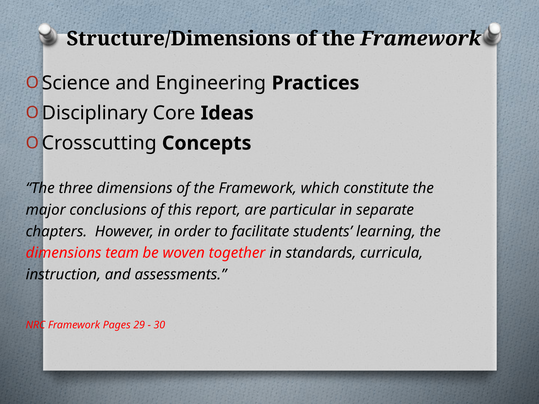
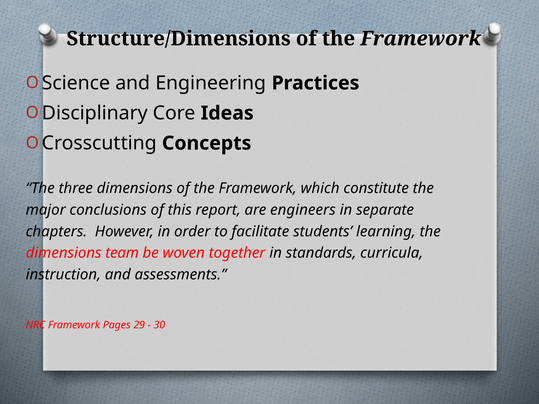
particular: particular -> engineers
